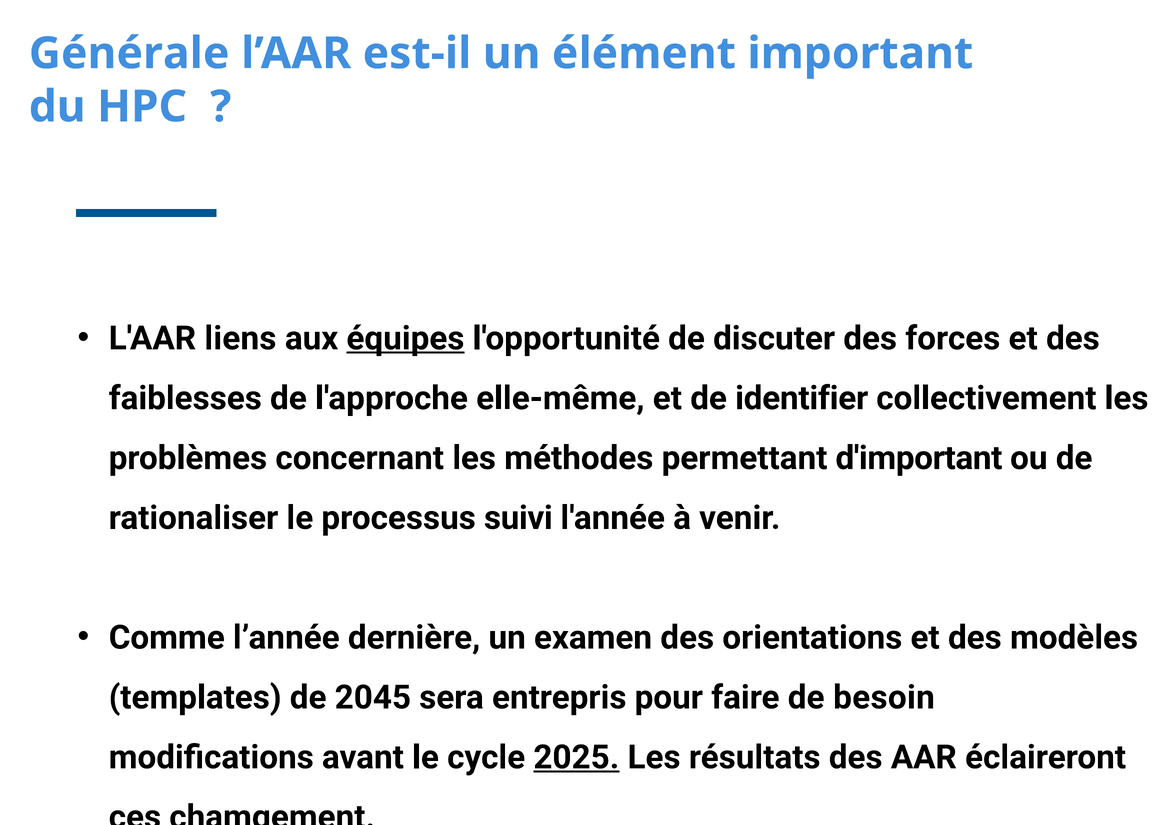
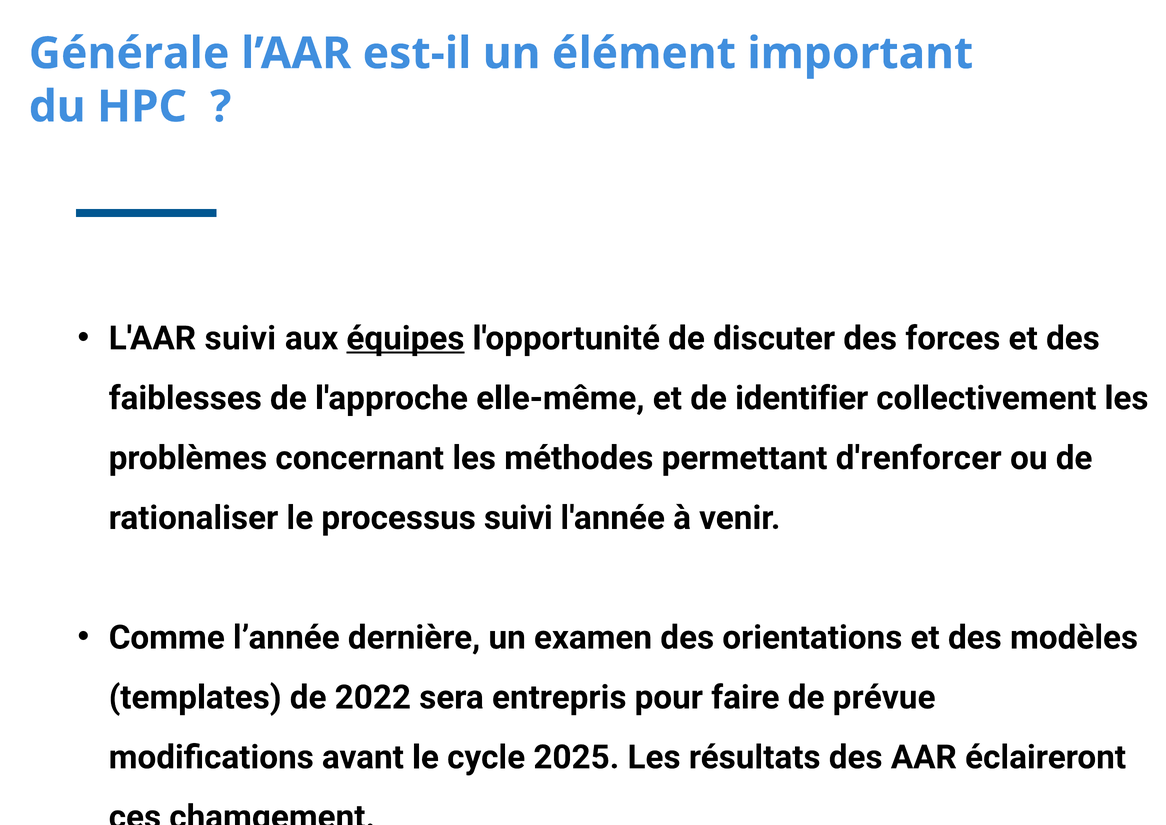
L'AAR liens: liens -> suivi
d'important: d'important -> d'renforcer
2045: 2045 -> 2022
besoin: besoin -> prévue
2025 underline: present -> none
